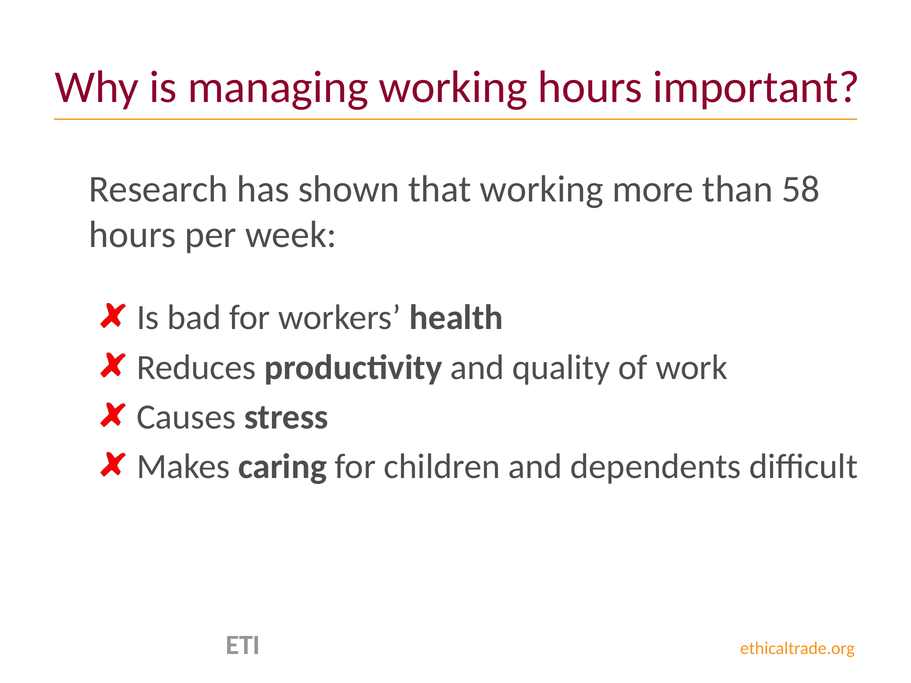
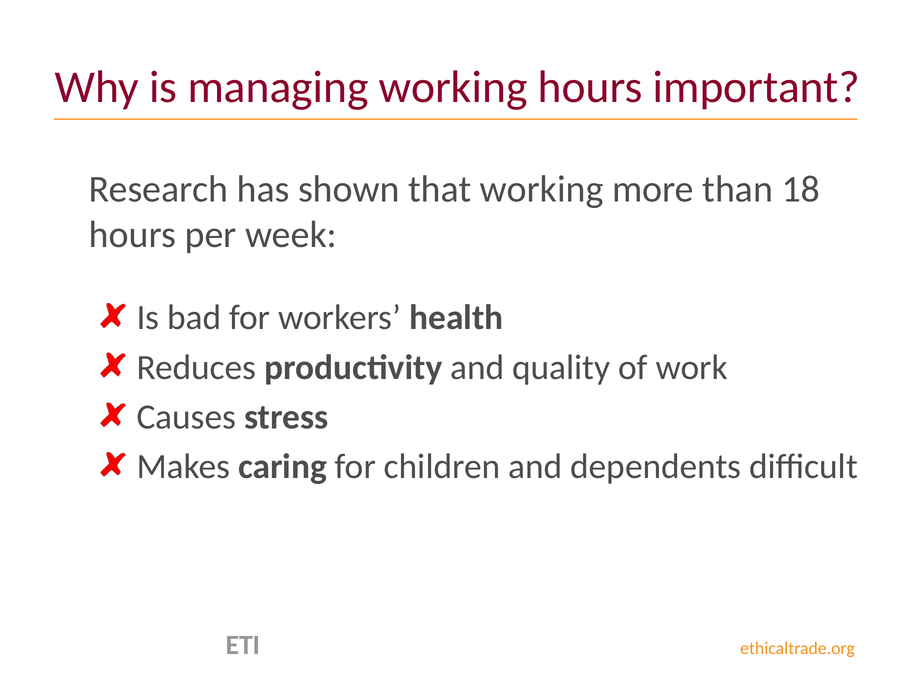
58: 58 -> 18
